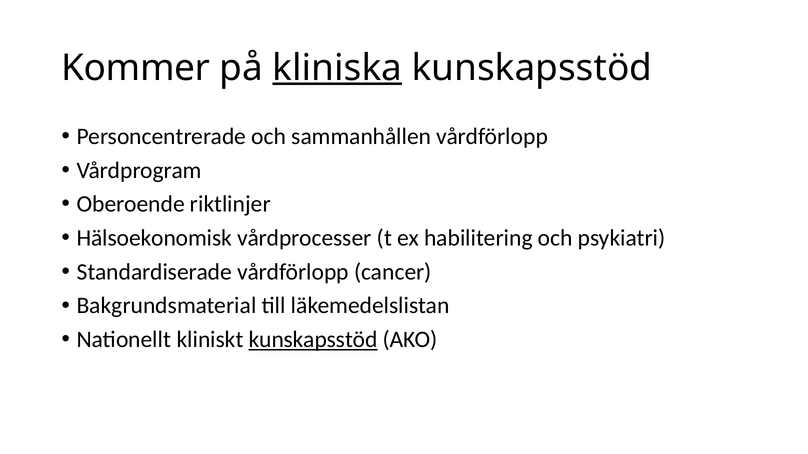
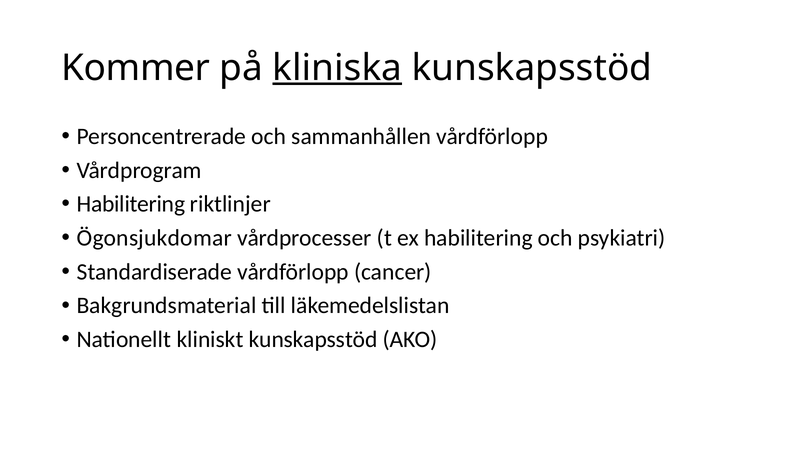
Oberoende at (131, 204): Oberoende -> Habilitering
Hälsoekonomisk: Hälsoekonomisk -> Ögonsjukdomar
kunskapsstöd at (313, 340) underline: present -> none
